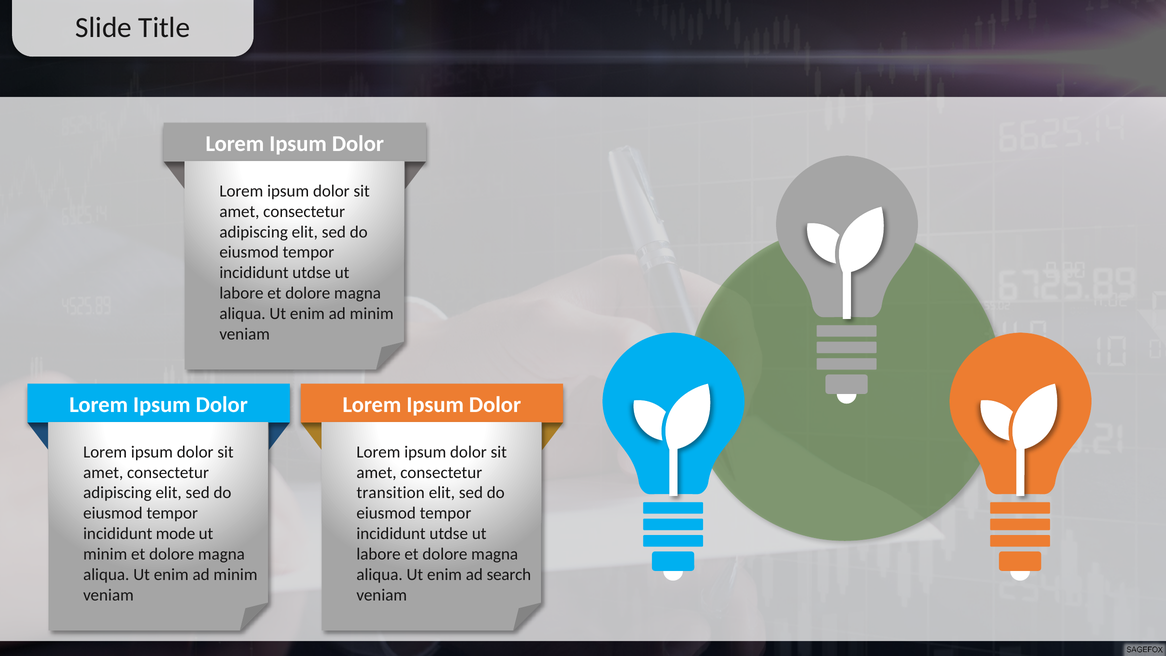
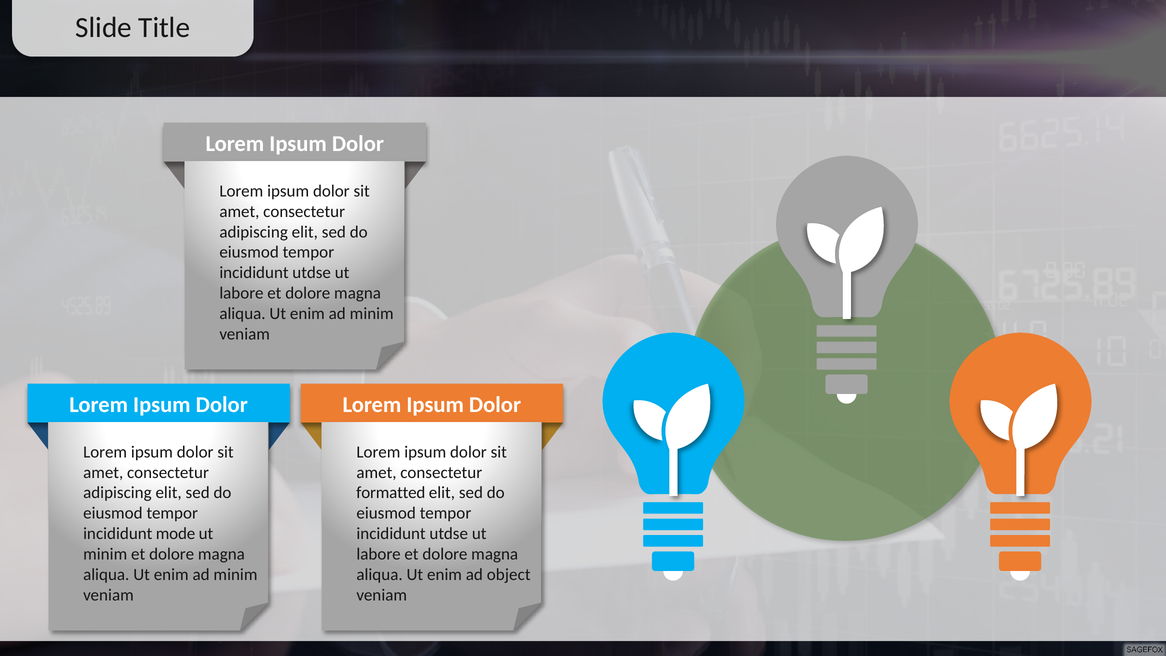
transition: transition -> formatted
search: search -> object
